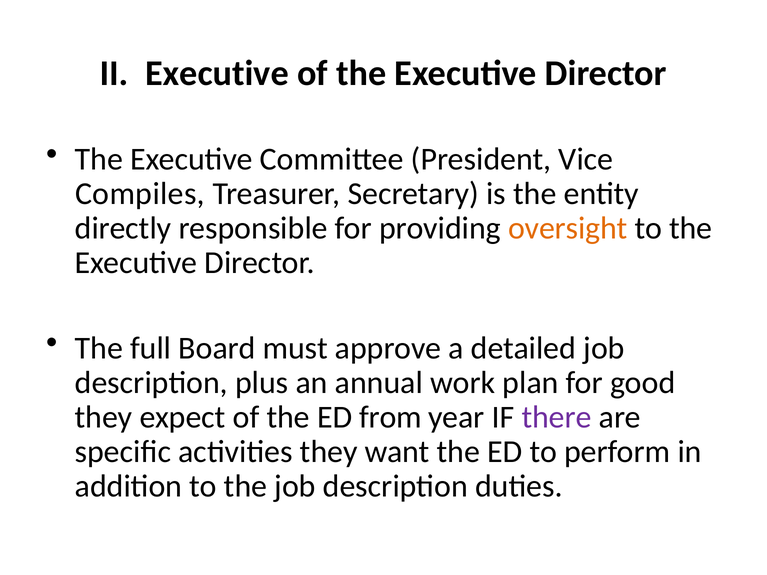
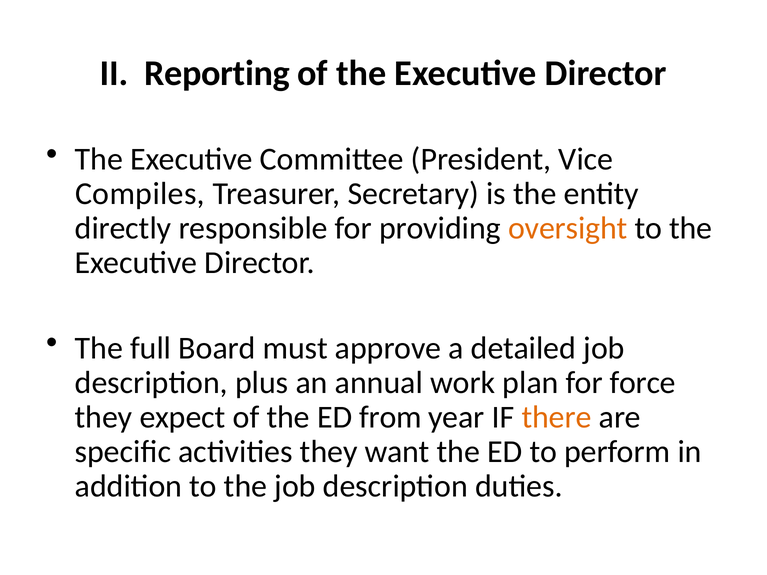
II Executive: Executive -> Reporting
good: good -> force
there colour: purple -> orange
